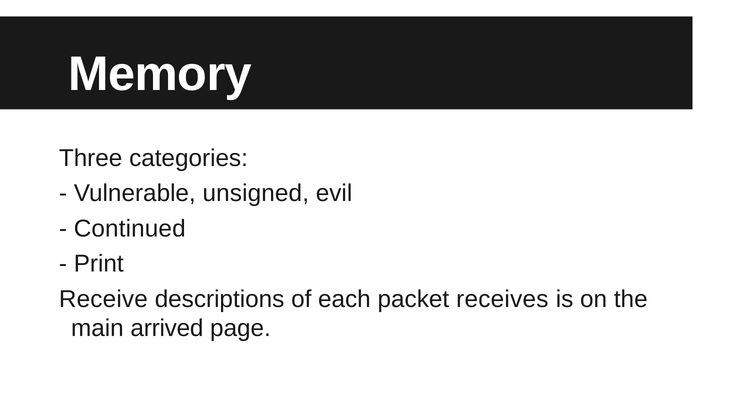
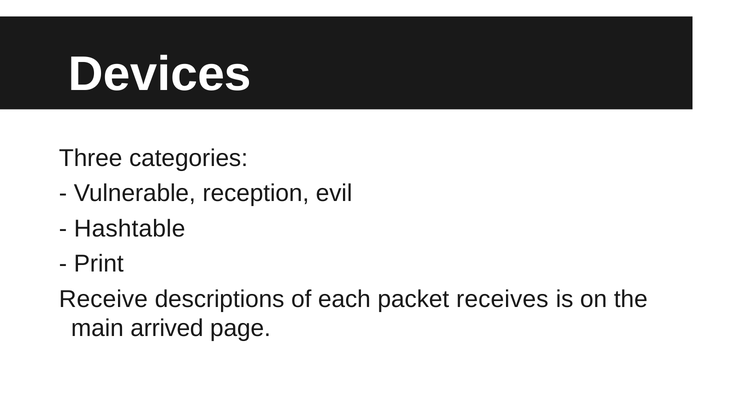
Memory: Memory -> Devices
unsigned: unsigned -> reception
Continued: Continued -> Hashtable
